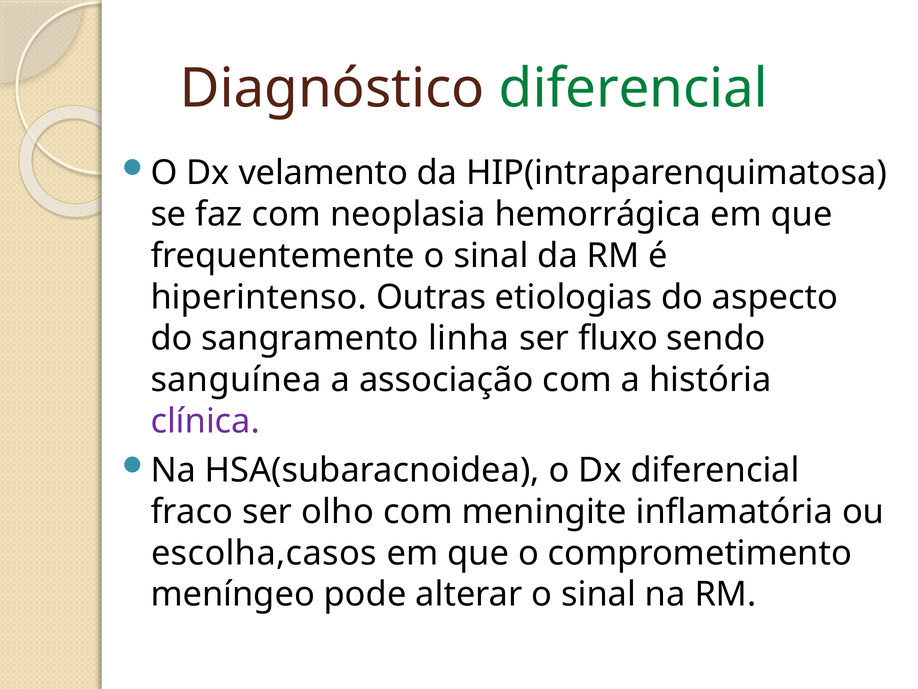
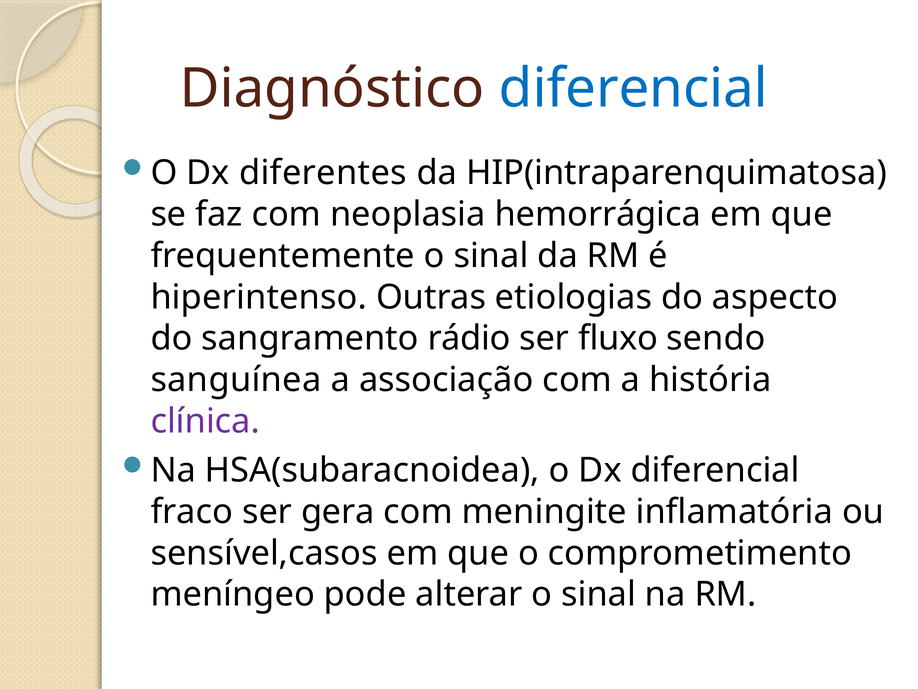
diferencial at (634, 89) colour: green -> blue
velamento: velamento -> diferentes
linha: linha -> rádio
olho: olho -> gera
escolha,casos: escolha,casos -> sensível,casos
